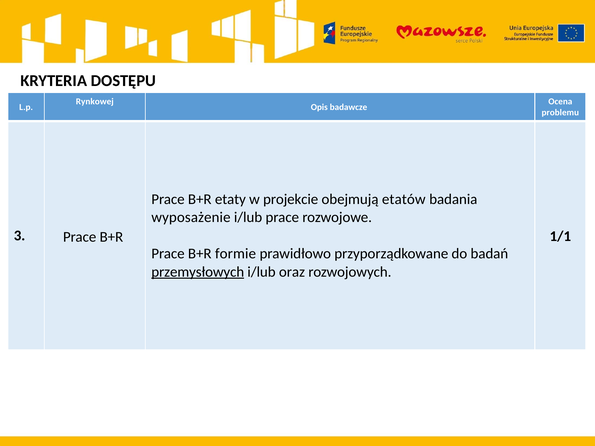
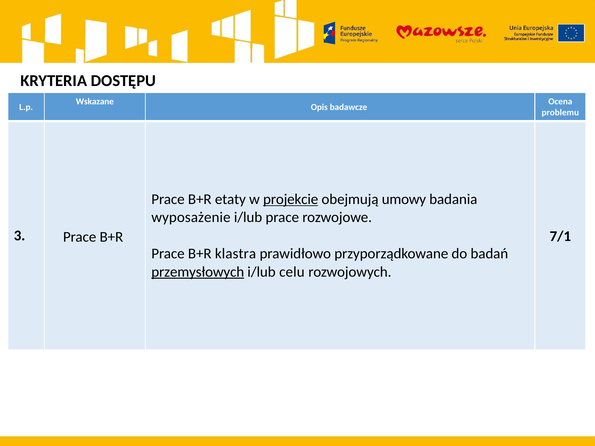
Rynkowej: Rynkowej -> Wskazane
projekcie underline: none -> present
etatów: etatów -> umowy
1/1: 1/1 -> 7/1
formie: formie -> klastra
oraz: oraz -> celu
